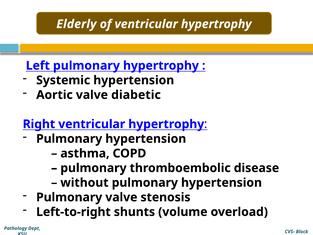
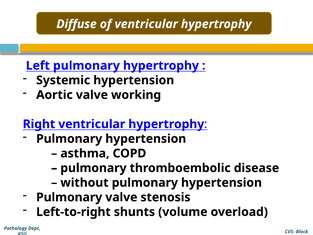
Elderly: Elderly -> Diffuse
diabetic: diabetic -> working
